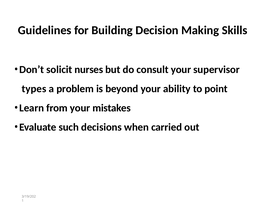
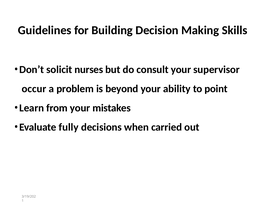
types: types -> occur
such: such -> fully
